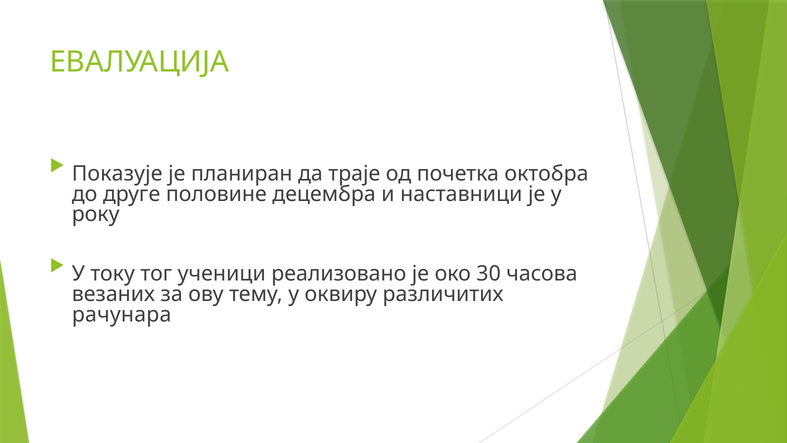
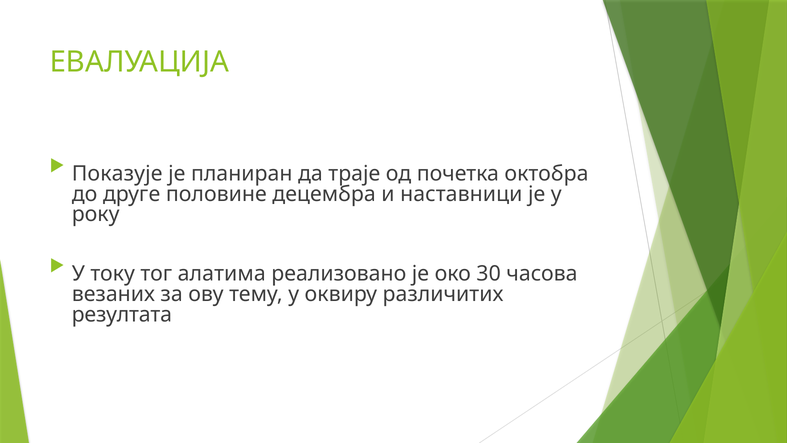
ученици: ученици -> алатима
рачунара: рачунара -> резултата
